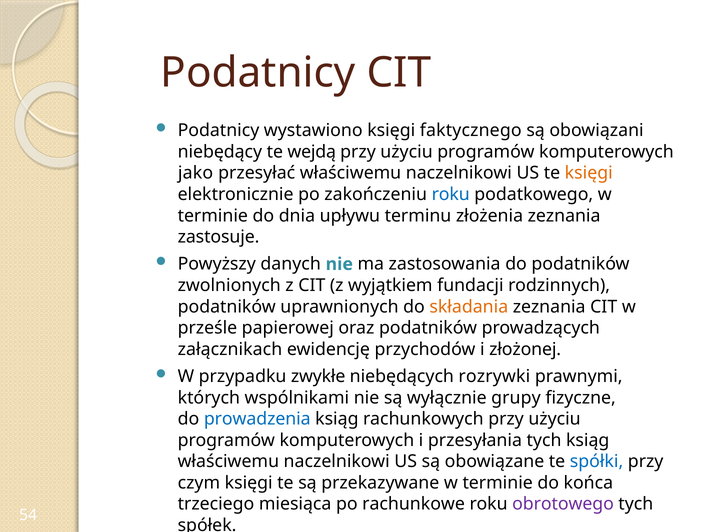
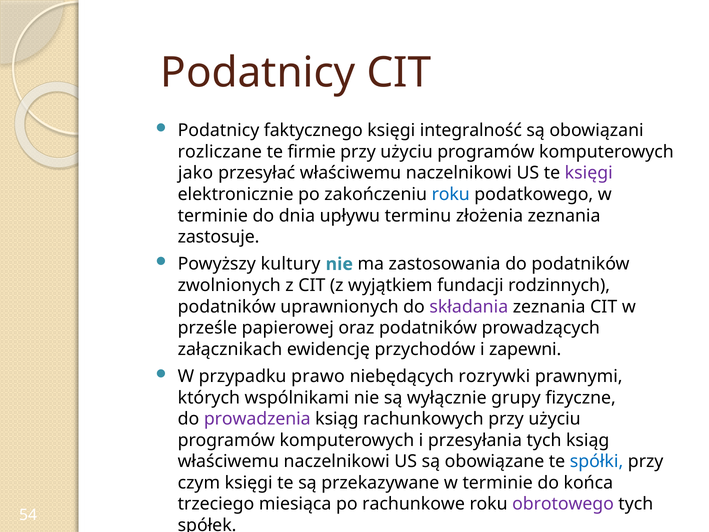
wystawiono: wystawiono -> faktycznego
faktycznego: faktycznego -> integralność
niebędący: niebędący -> rozliczane
wejdą: wejdą -> firmie
księgi at (589, 173) colour: orange -> purple
danych: danych -> kultury
składania colour: orange -> purple
złożonej: złożonej -> zapewni
zwykłe: zwykłe -> prawo
prowadzenia colour: blue -> purple
